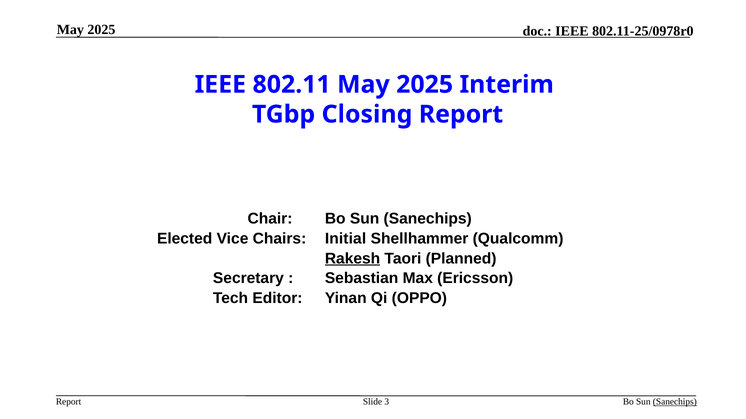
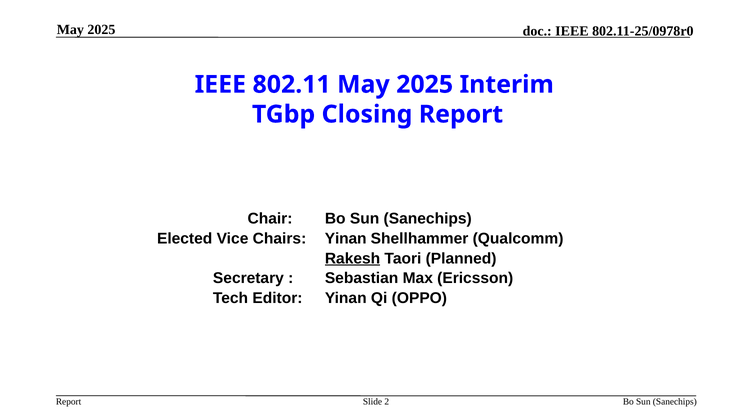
Chairs Initial: Initial -> Yinan
3: 3 -> 2
Sanechips at (675, 402) underline: present -> none
